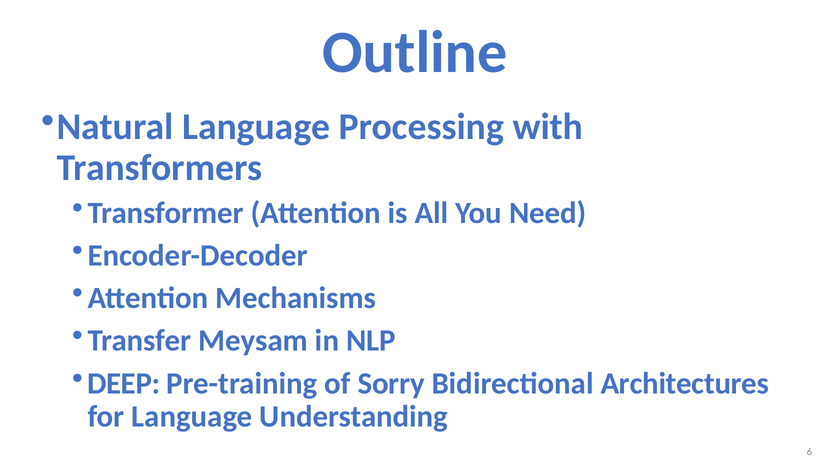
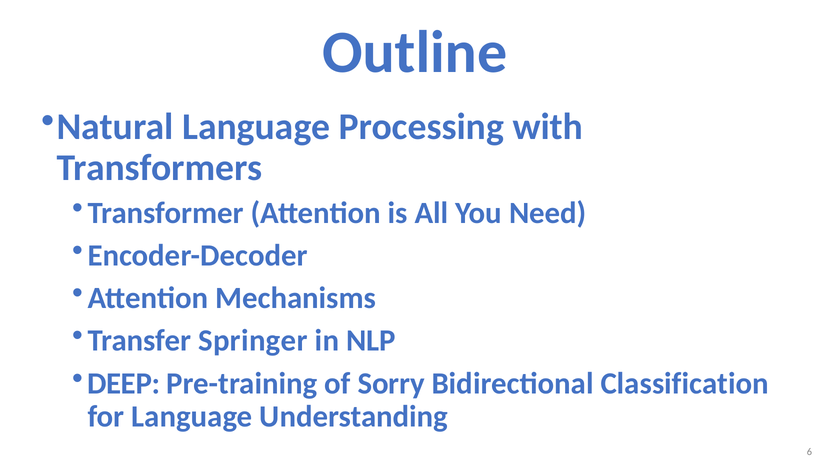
Meysam: Meysam -> Springer
Architectures: Architectures -> Classification
